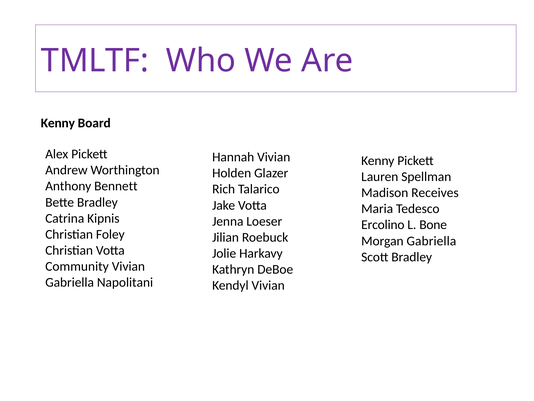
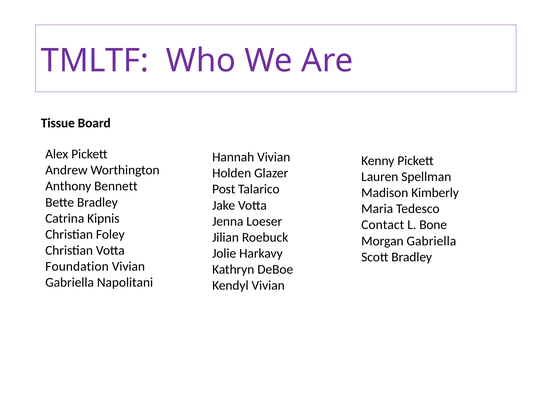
Kenny at (58, 123): Kenny -> Tissue
Rich: Rich -> Post
Receives: Receives -> Kimberly
Ercolino: Ercolino -> Contact
Community: Community -> Foundation
